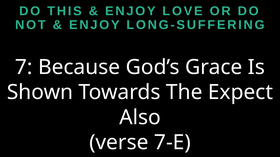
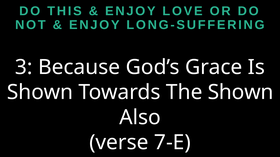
7: 7 -> 3
The Expect: Expect -> Shown
